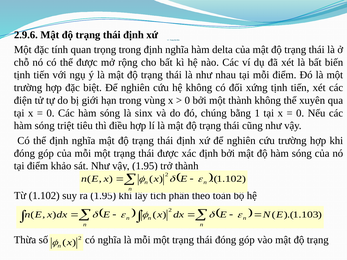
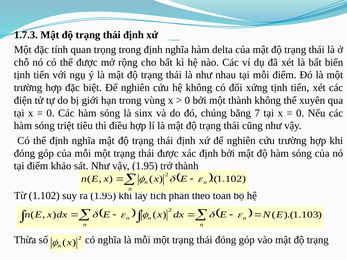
2.9.6: 2.9.6 -> 1.7.3
bằng 1: 1 -> 7
